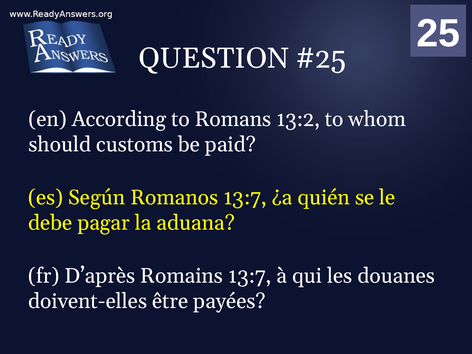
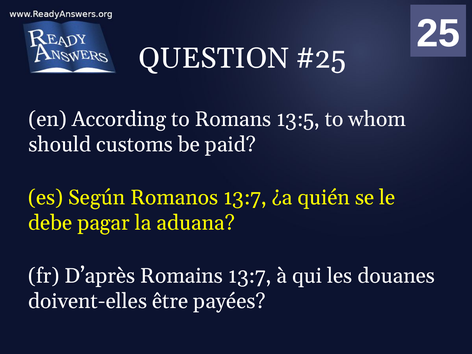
13:2: 13:2 -> 13:5
